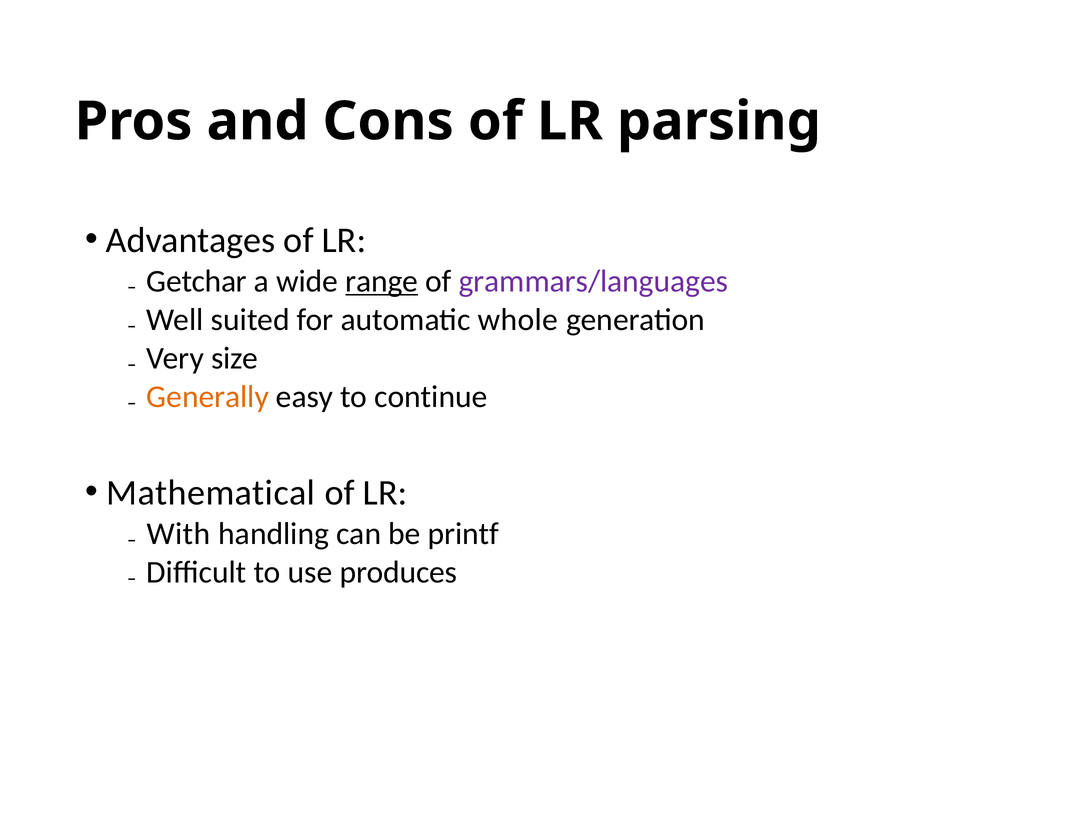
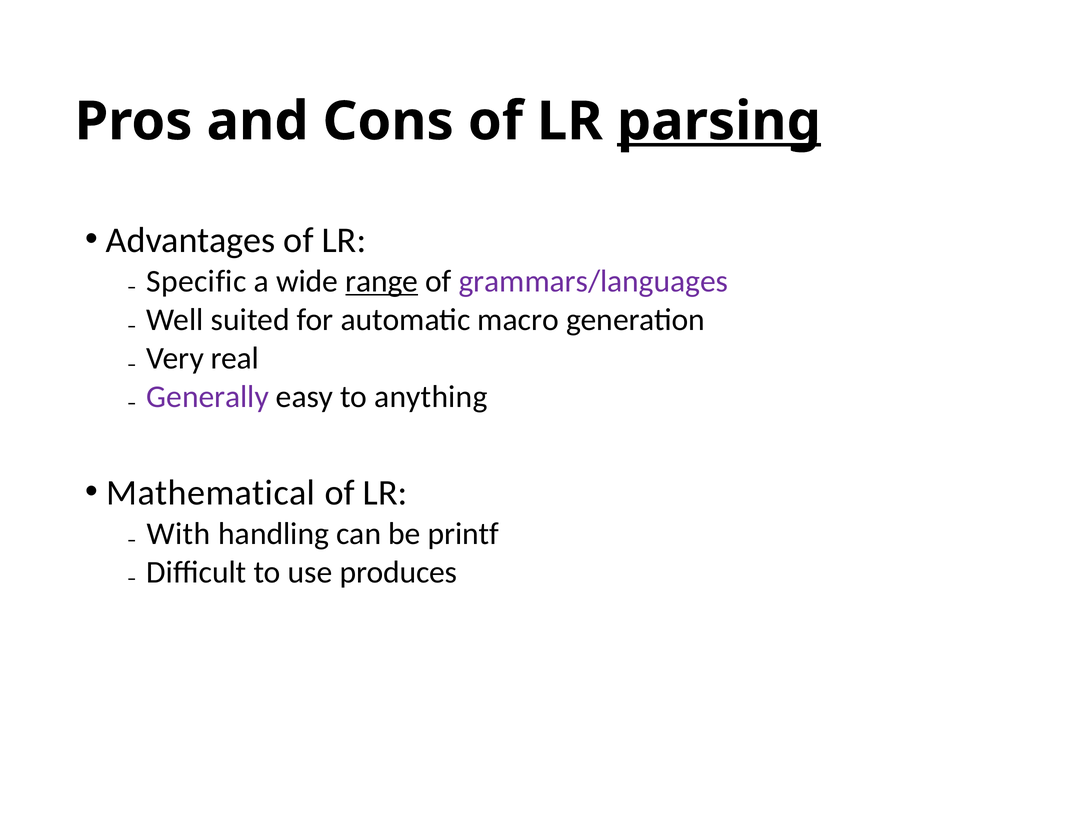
parsing underline: none -> present
Getchar: Getchar -> Specific
whole: whole -> macro
size: size -> real
Generally colour: orange -> purple
continue: continue -> anything
